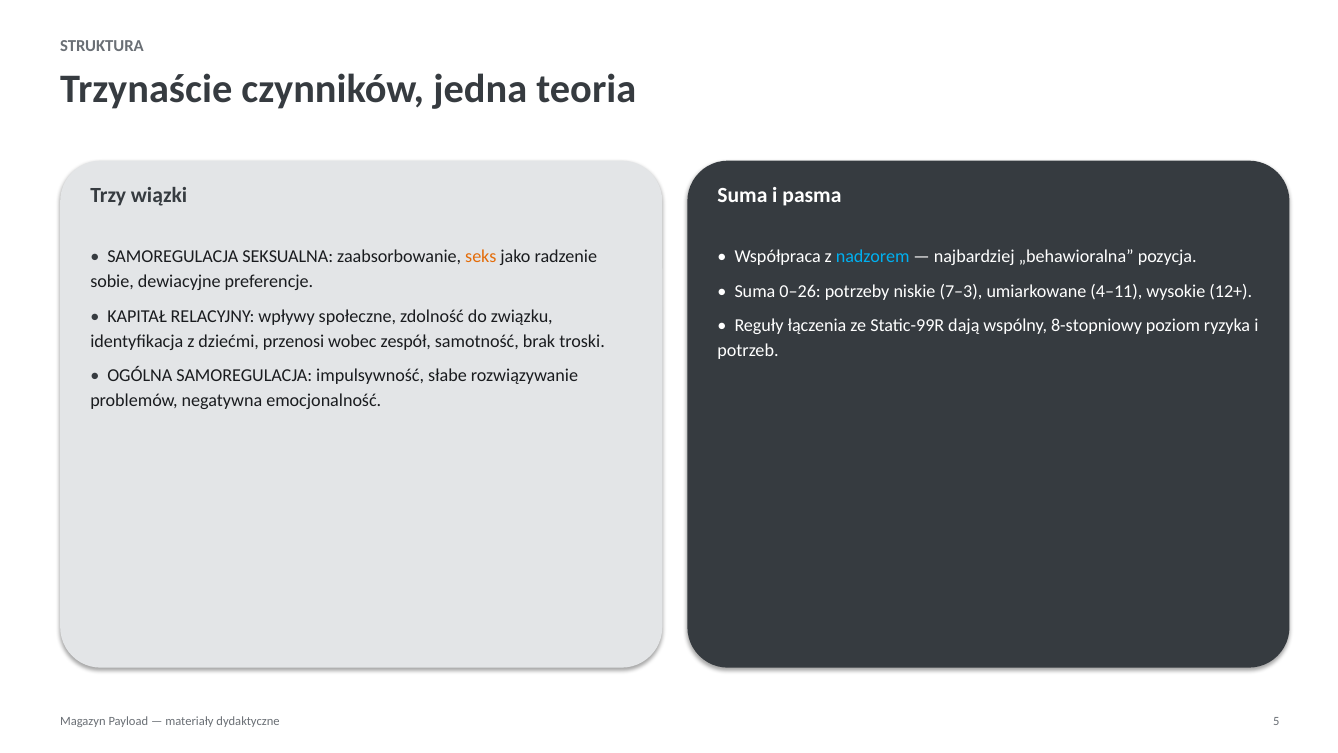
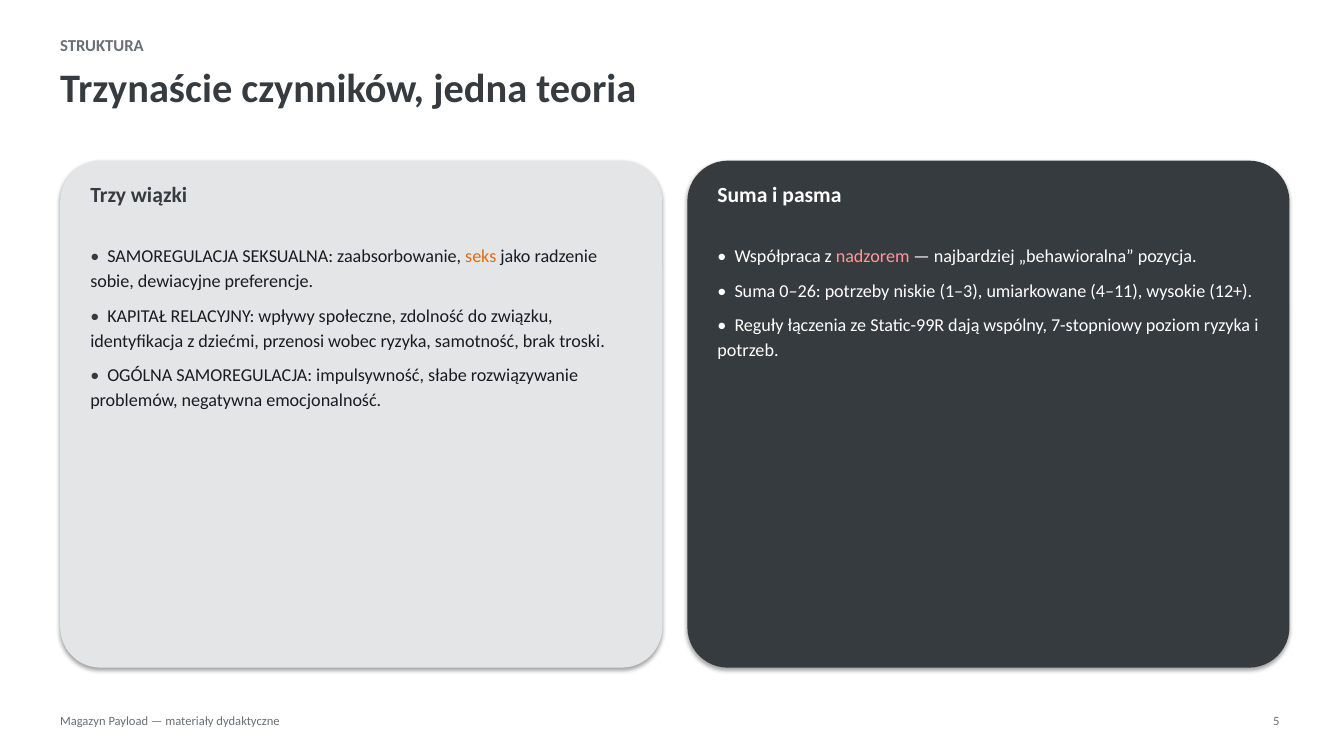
nadzorem colour: light blue -> pink
7–3: 7–3 -> 1–3
8-stopniowy: 8-stopniowy -> 7-stopniowy
wobec zespół: zespół -> ryzyka
